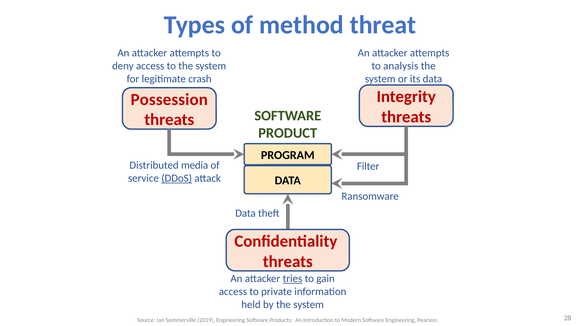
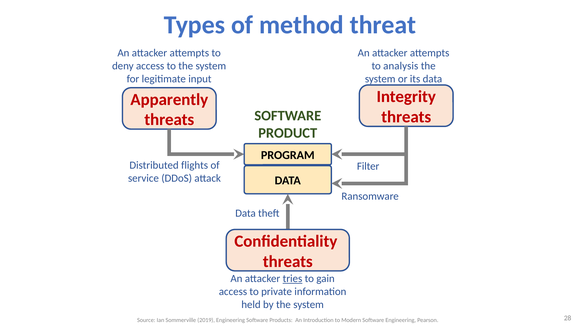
crash: crash -> input
Possession: Possession -> Apparently
media: media -> flights
DDoS underline: present -> none
